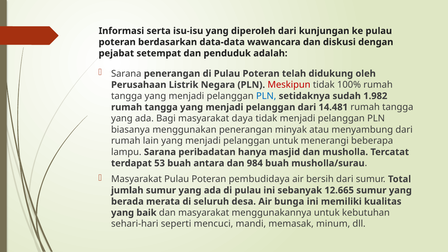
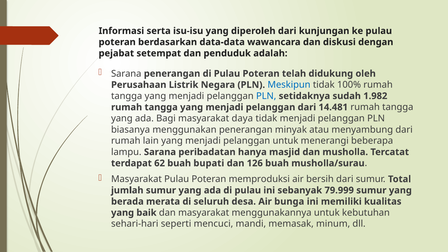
Meskipun colour: red -> blue
53: 53 -> 62
antara: antara -> bupati
984: 984 -> 126
pembudidaya: pembudidaya -> memproduksi
12.665: 12.665 -> 79.999
